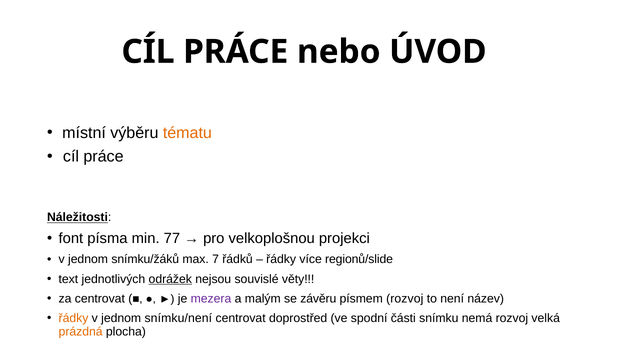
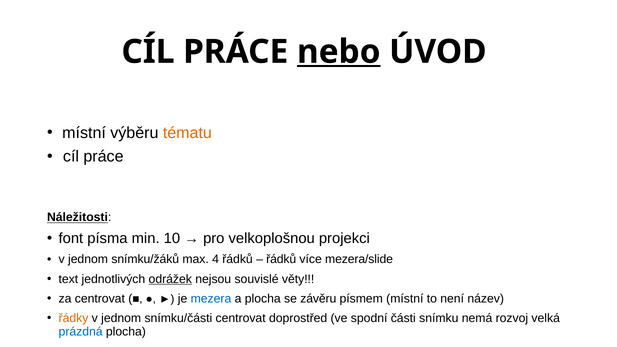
nebo underline: none -> present
77: 77 -> 10
7: 7 -> 4
řádky at (281, 259): řádky -> řádků
regionů/slide: regionů/slide -> mezera/slide
mezera colour: purple -> blue
a malým: malým -> plocha
písmem rozvoj: rozvoj -> místní
snímku/není: snímku/není -> snímku/části
prázdná colour: orange -> blue
